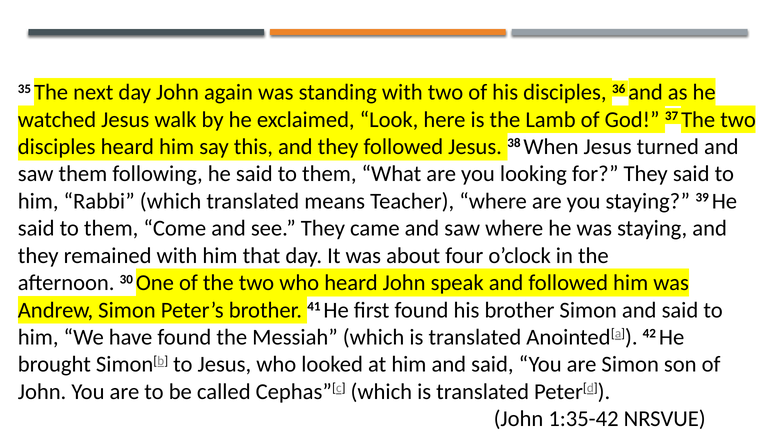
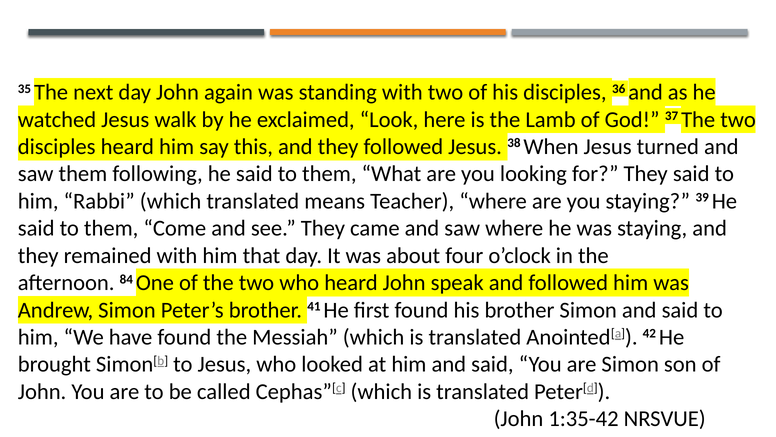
30: 30 -> 84
